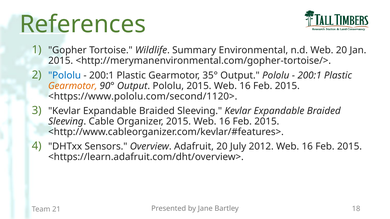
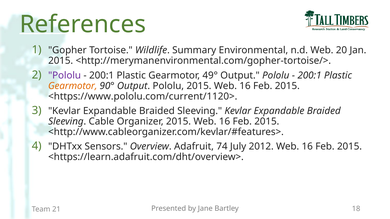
Pololu at (65, 75) colour: blue -> purple
35°: 35° -> 49°
<https://www.pololu.com/second/1120>: <https://www.pololu.com/second/1120> -> <https://www.pololu.com/current/1120>
Adafruit 20: 20 -> 74
